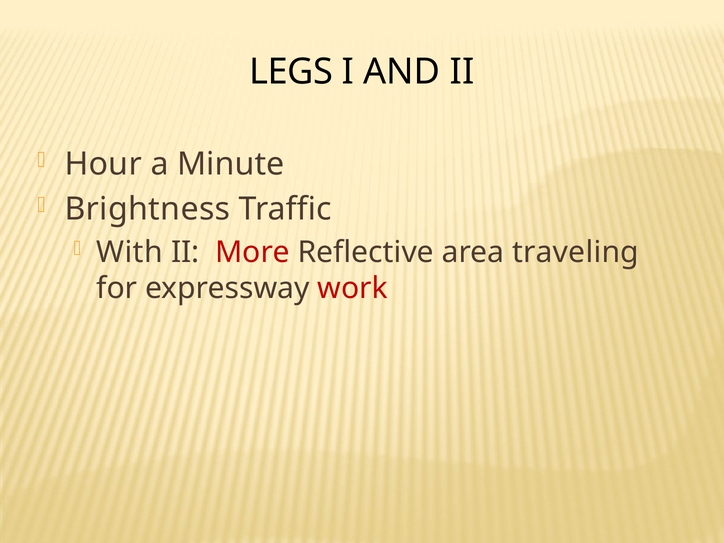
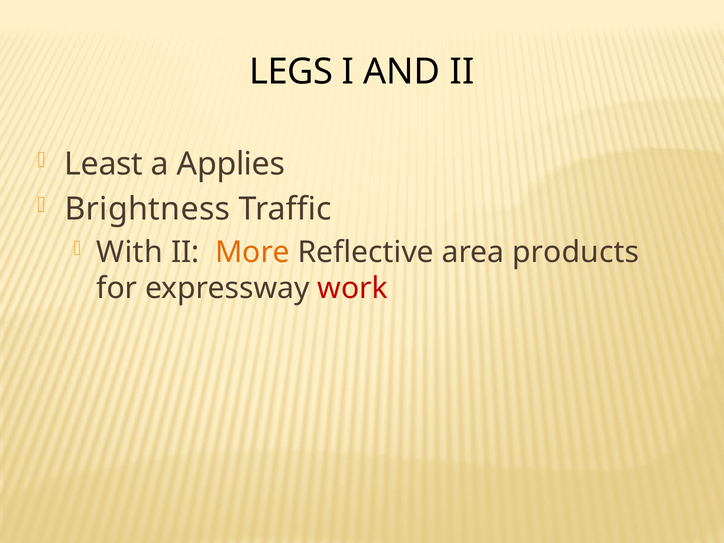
Hour: Hour -> Least
Minute: Minute -> Applies
More colour: red -> orange
traveling: traveling -> products
